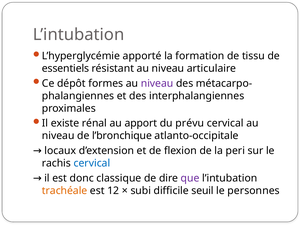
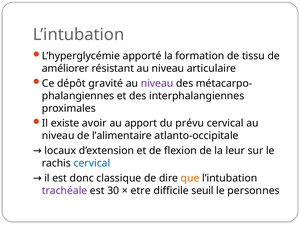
essentiels: essentiels -> améliorer
formes: formes -> gravité
rénal: rénal -> avoir
l’bronchique: l’bronchique -> l’alimentaire
peri: peri -> leur
que colour: purple -> orange
trachéale colour: orange -> purple
12: 12 -> 30
subi: subi -> etre
